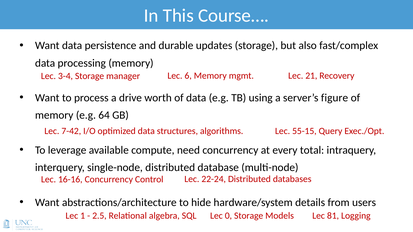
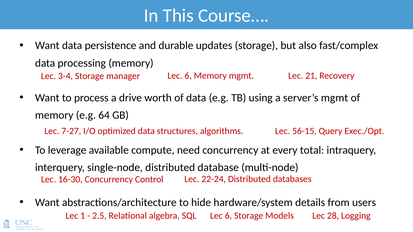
server’s figure: figure -> mgmt
7-42: 7-42 -> 7-27
55-15: 55-15 -> 56-15
16-16: 16-16 -> 16-30
SQL Lec 0: 0 -> 6
81: 81 -> 28
